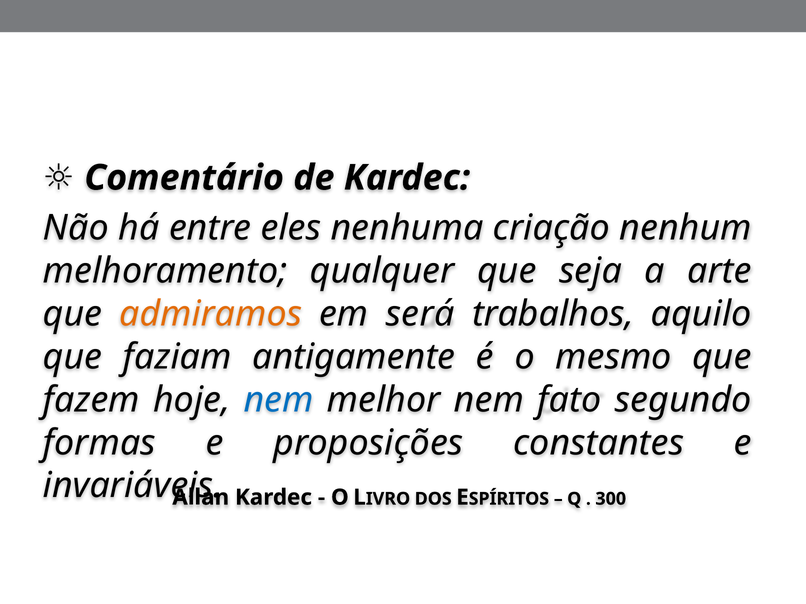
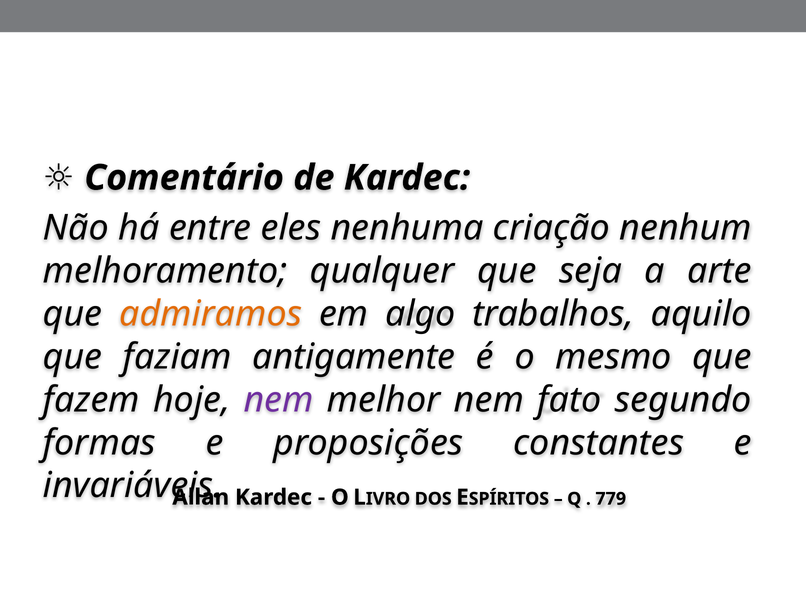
será: será -> algo
nem at (279, 400) colour: blue -> purple
300: 300 -> 779
